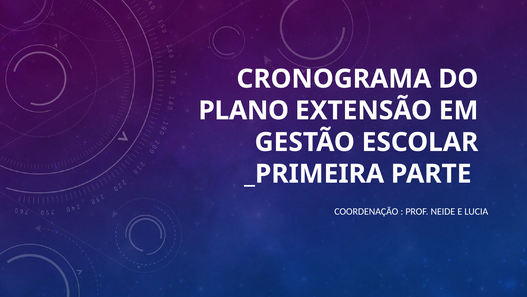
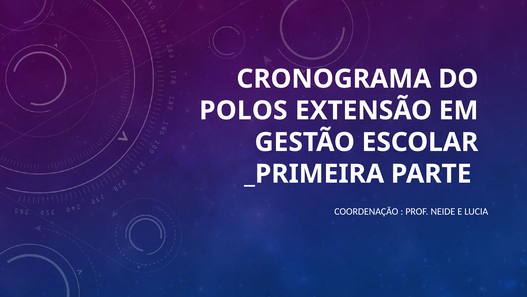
PLANO: PLANO -> POLOS
